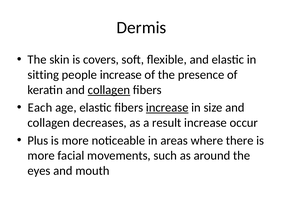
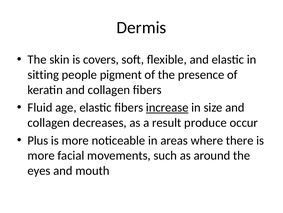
people increase: increase -> pigment
collagen at (109, 90) underline: present -> none
Each: Each -> Fluid
result increase: increase -> produce
